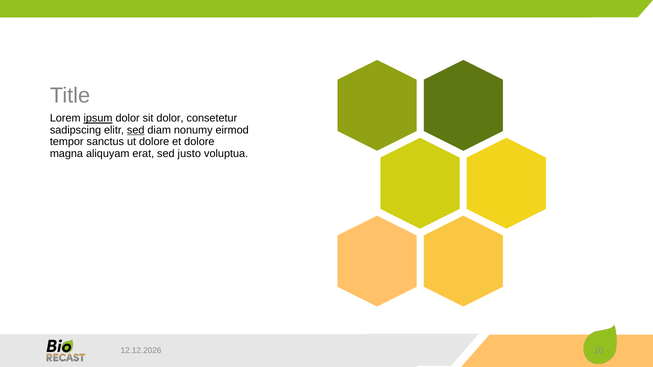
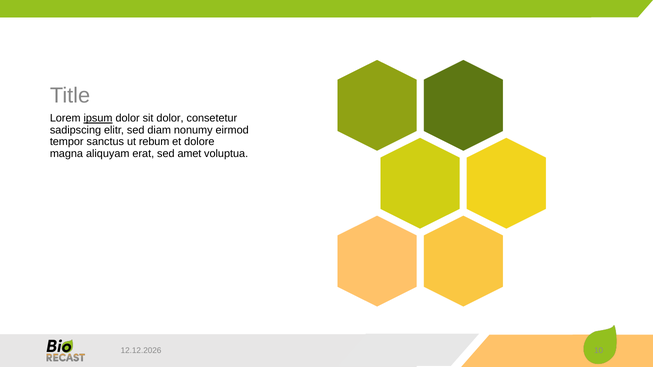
sed at (136, 130) underline: present -> none
ut dolore: dolore -> rebum
justo: justo -> amet
